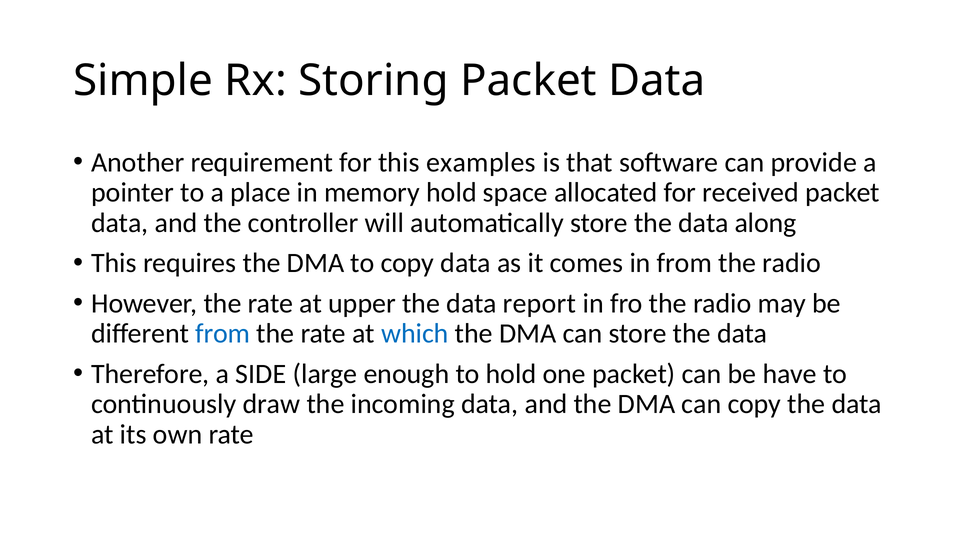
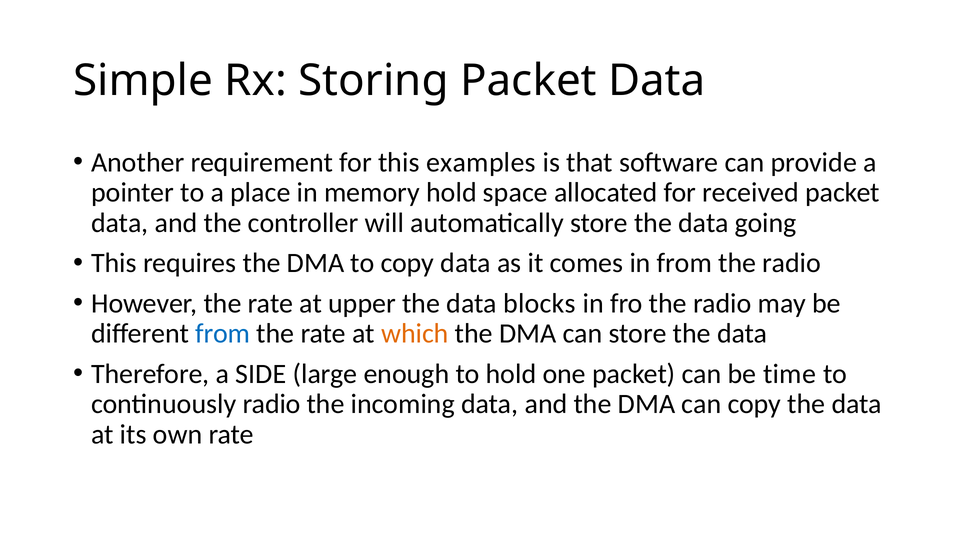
along: along -> going
report: report -> blocks
which colour: blue -> orange
have: have -> time
continuously draw: draw -> radio
